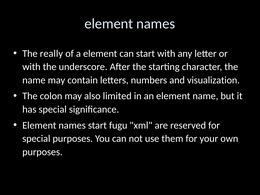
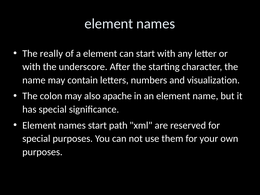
limited: limited -> apache
fugu: fugu -> path
